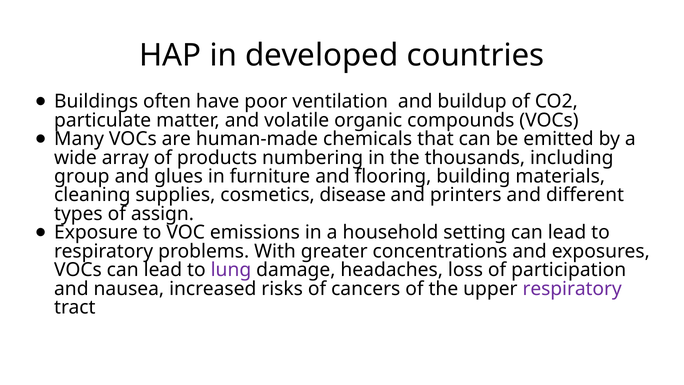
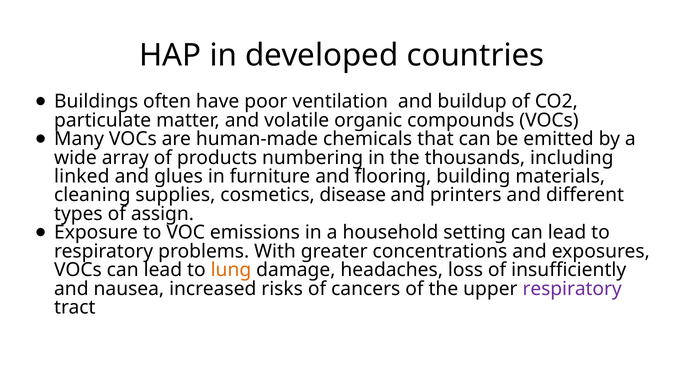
group: group -> linked
lung colour: purple -> orange
participation: participation -> insufficiently
